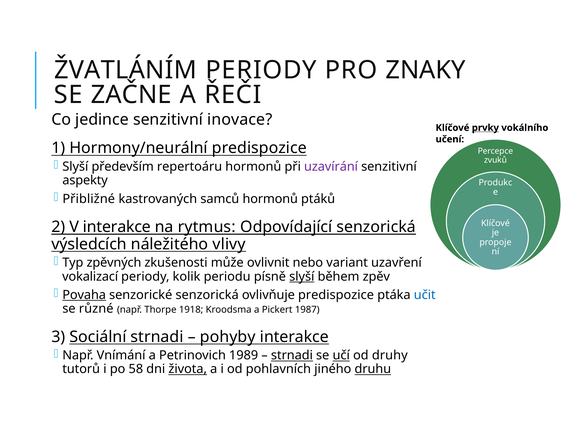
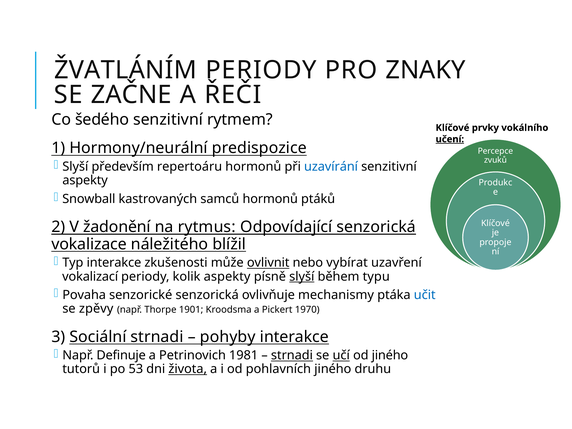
jedince: jedince -> šedého
inovace: inovace -> rytmem
prvky underline: present -> none
učení underline: none -> present
uzavírání colour: purple -> blue
Přibližné: Přibližné -> Snowball
V interakce: interakce -> žadonění
výsledcích: výsledcích -> vokalizace
vlivy: vlivy -> blížil
Typ zpěvných: zpěvných -> interakce
ovlivnit underline: none -> present
variant: variant -> vybírat
kolik periodu: periodu -> aspekty
zpěv: zpěv -> typu
Povaha underline: present -> none
ovlivňuje predispozice: predispozice -> mechanismy
různé: různé -> zpěvy
1918: 1918 -> 1901
1987: 1987 -> 1970
Vnímání: Vnímání -> Definuje
1989: 1989 -> 1981
od druhy: druhy -> jiného
58: 58 -> 53
druhu underline: present -> none
